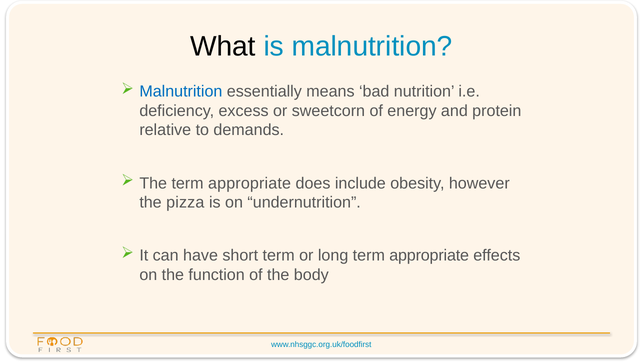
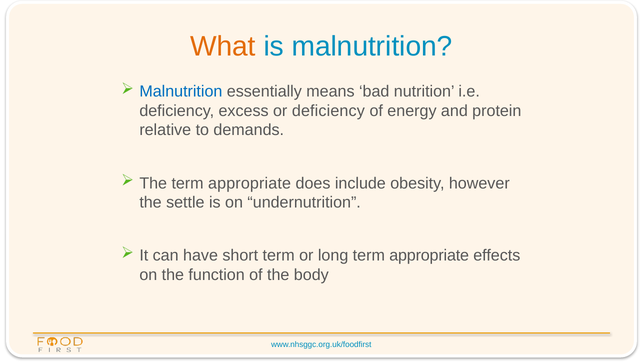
What colour: black -> orange
or sweetcorn: sweetcorn -> deficiency
pizza: pizza -> settle
